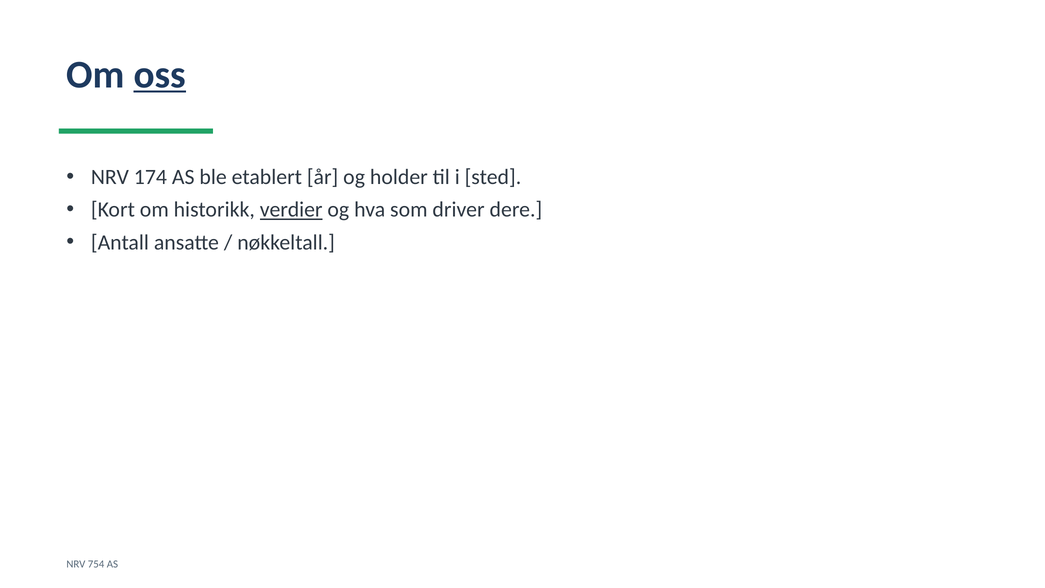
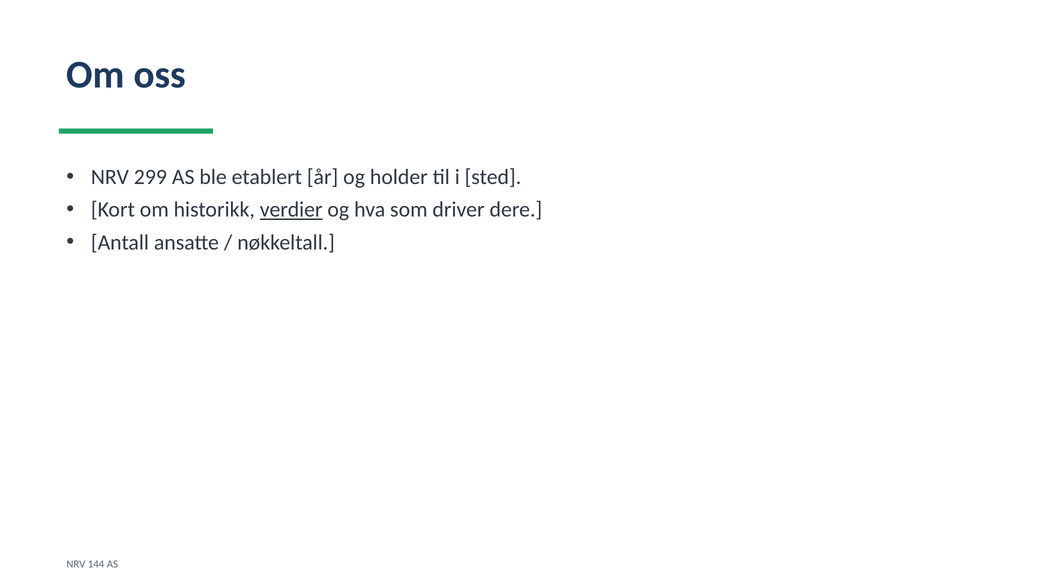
oss underline: present -> none
174: 174 -> 299
754: 754 -> 144
